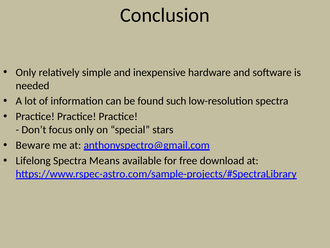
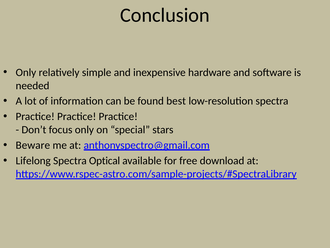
such: such -> best
Means: Means -> Optical
